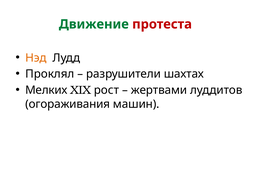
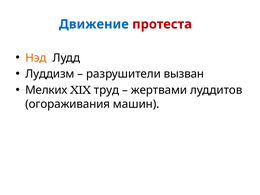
Движение colour: green -> blue
Проклял: Проклял -> Луддизм
шахтах: шахтах -> вызван
рост: рост -> труд
